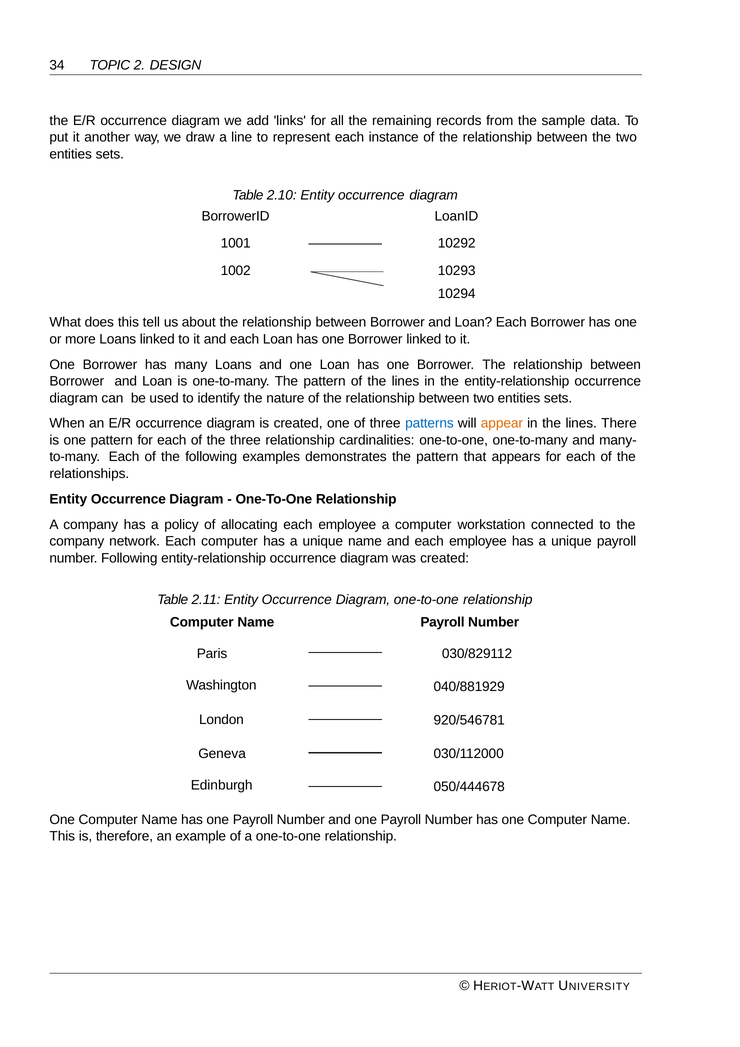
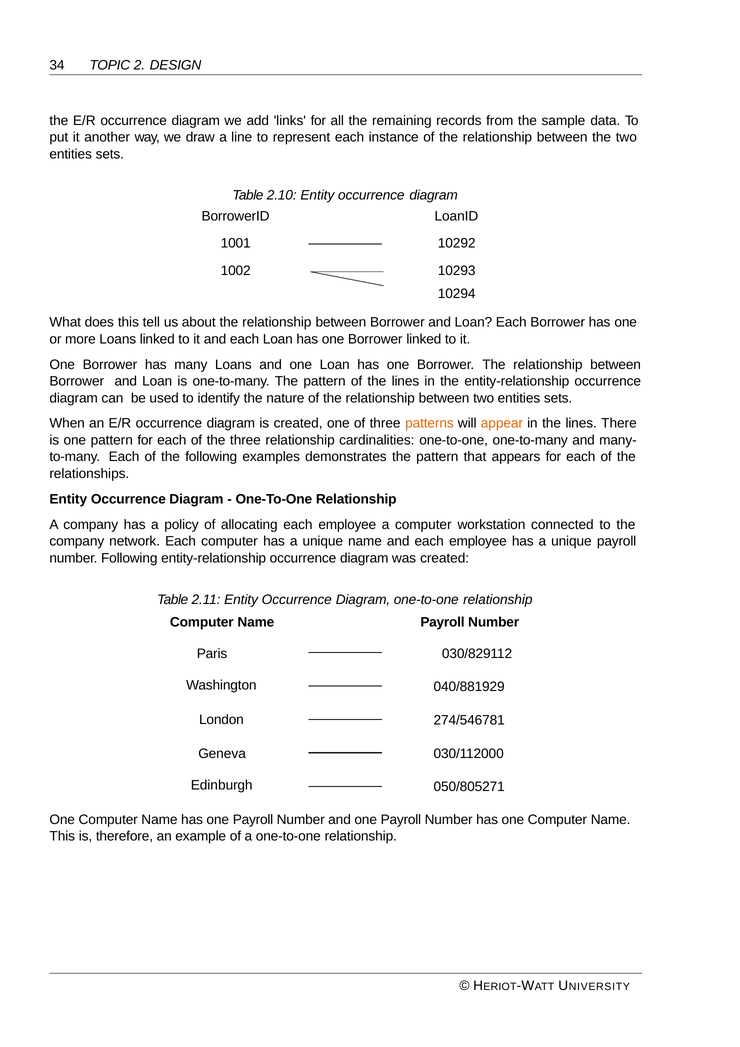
patterns colour: blue -> orange
920/546781: 920/546781 -> 274/546781
050/444678: 050/444678 -> 050/805271
